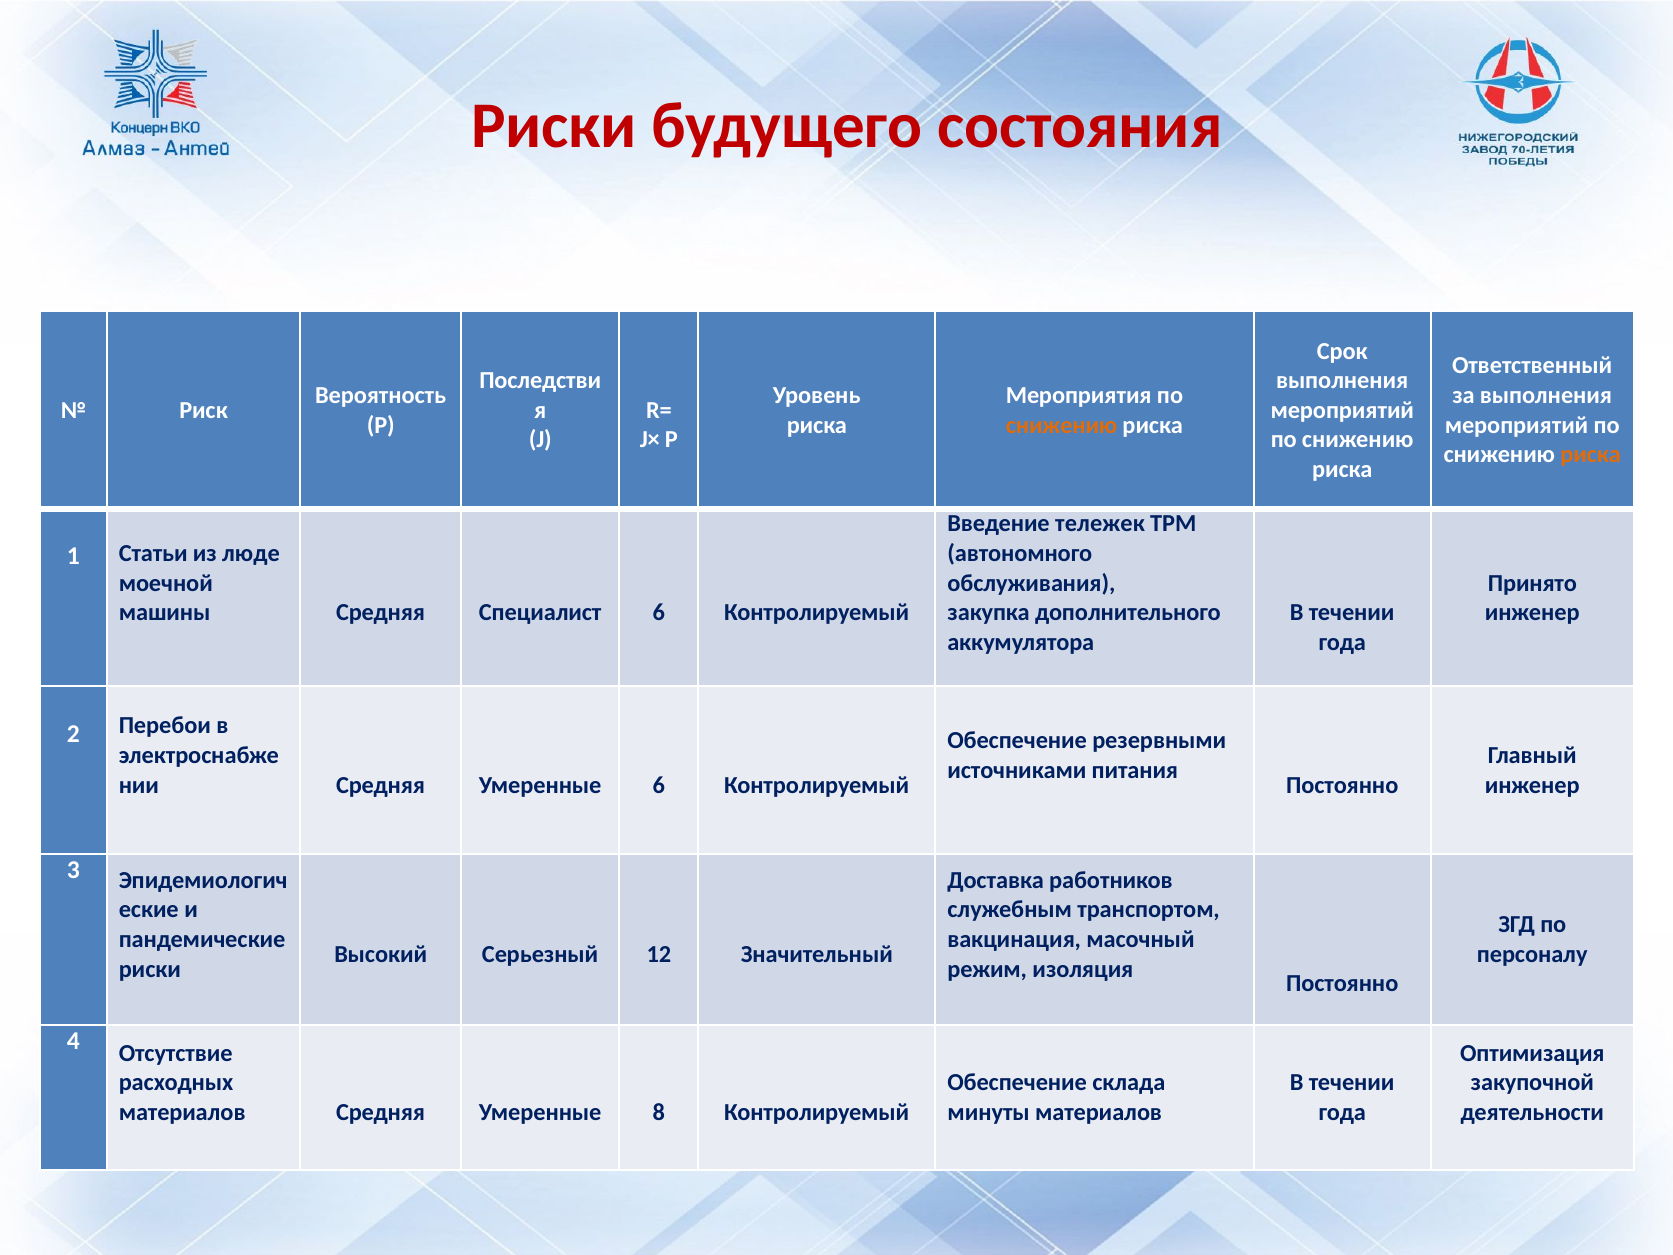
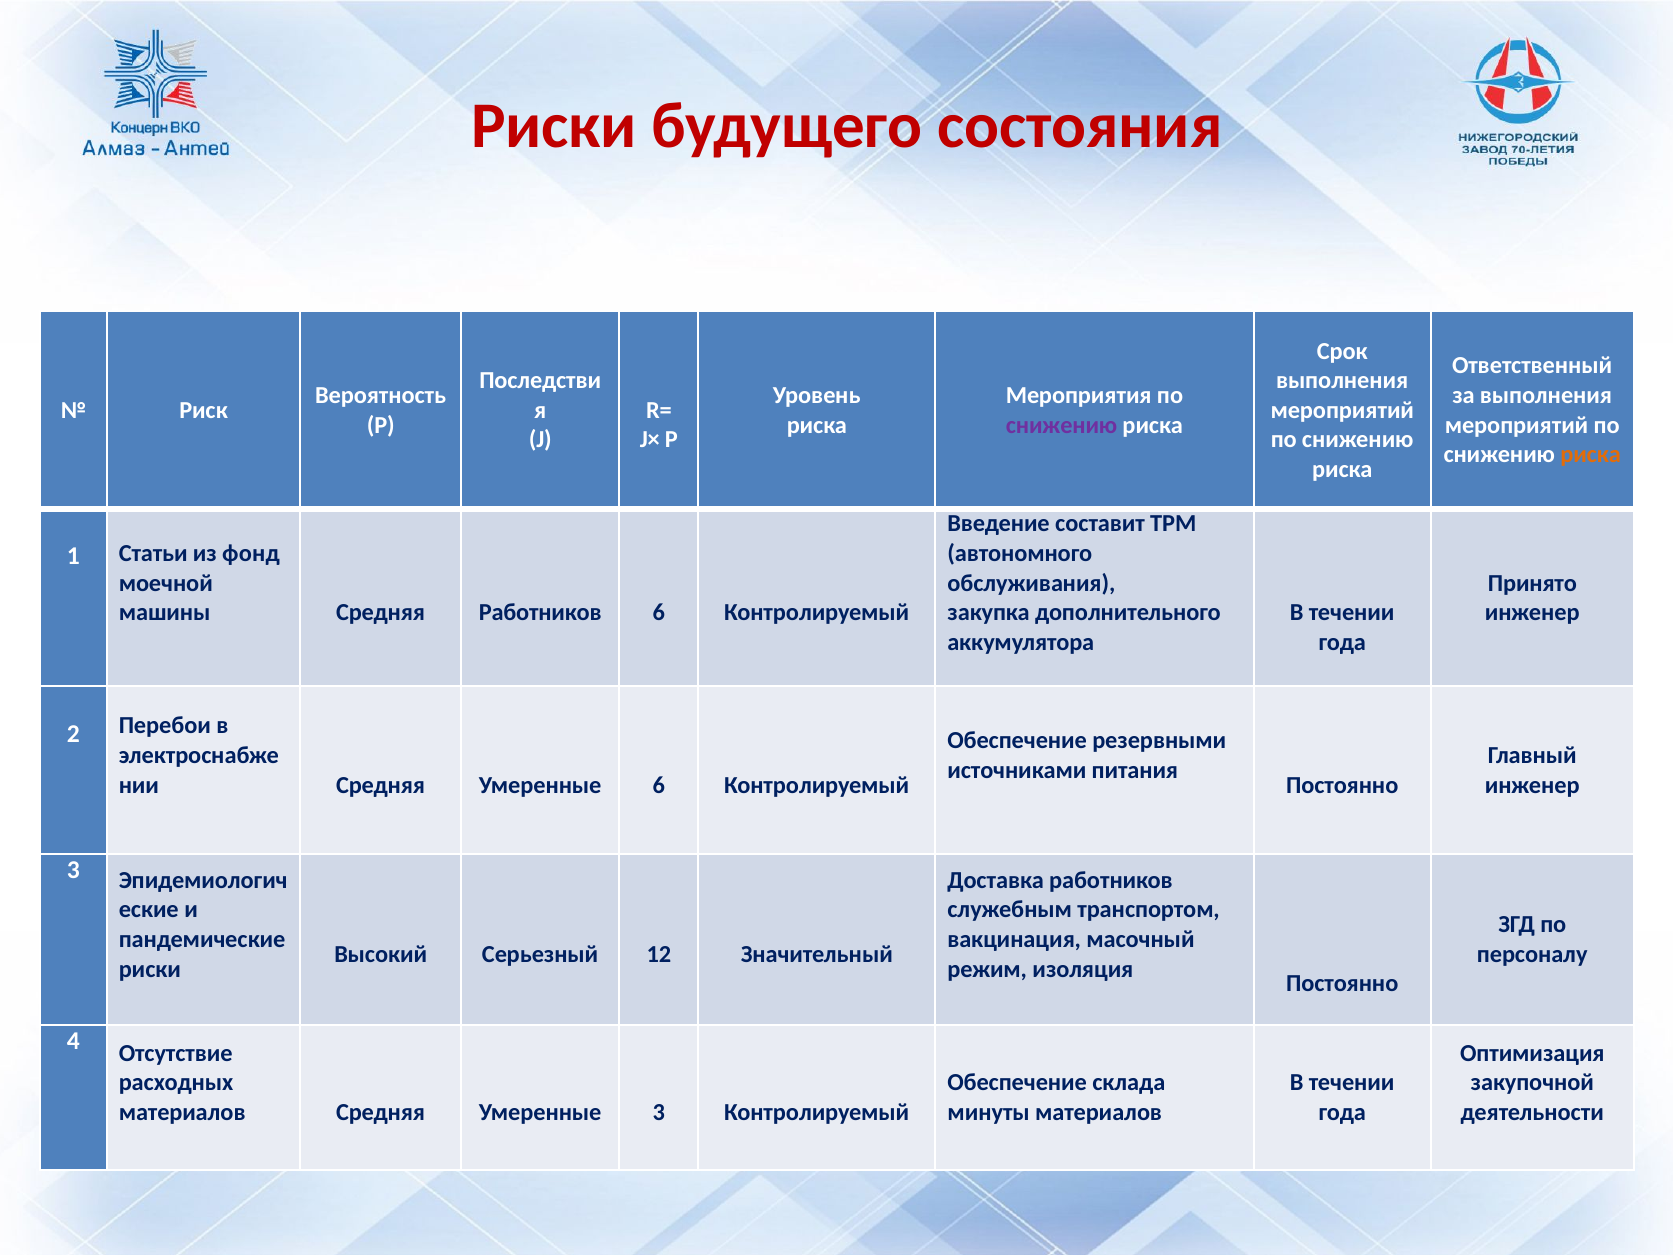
снижению at (1062, 425) colour: orange -> purple
тележек: тележек -> составит
люде: люде -> фонд
Средняя Специалист: Специалист -> Работников
Умеренные 8: 8 -> 3
